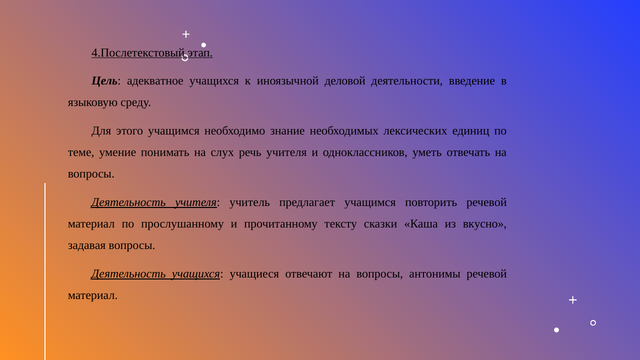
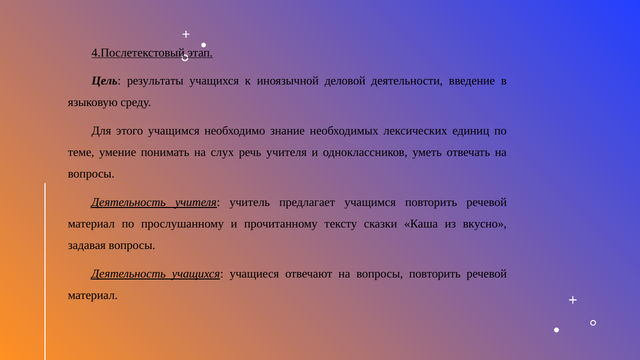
адекватное: адекватное -> результаты
вопросы антонимы: антонимы -> повторить
